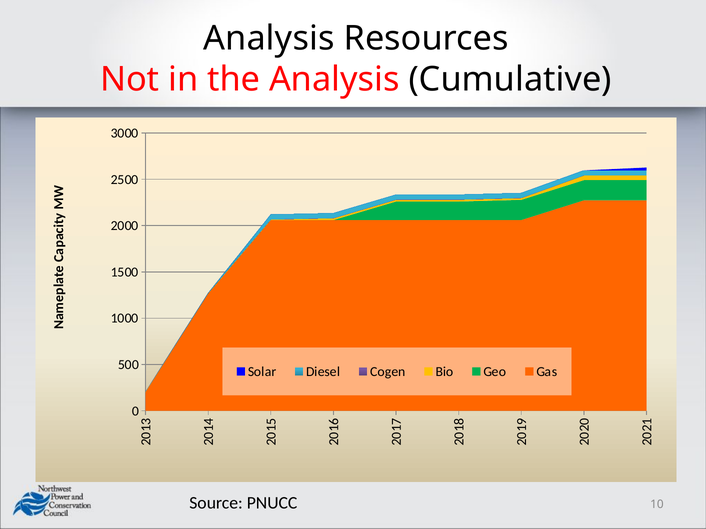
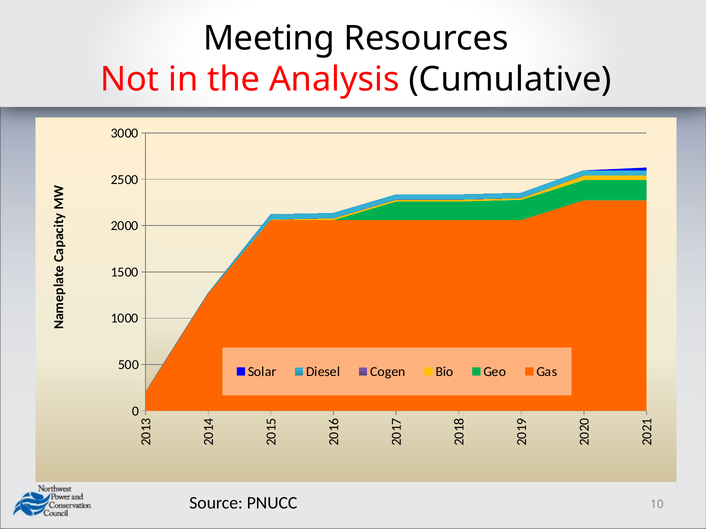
Analysis at (269, 38): Analysis -> Meeting
